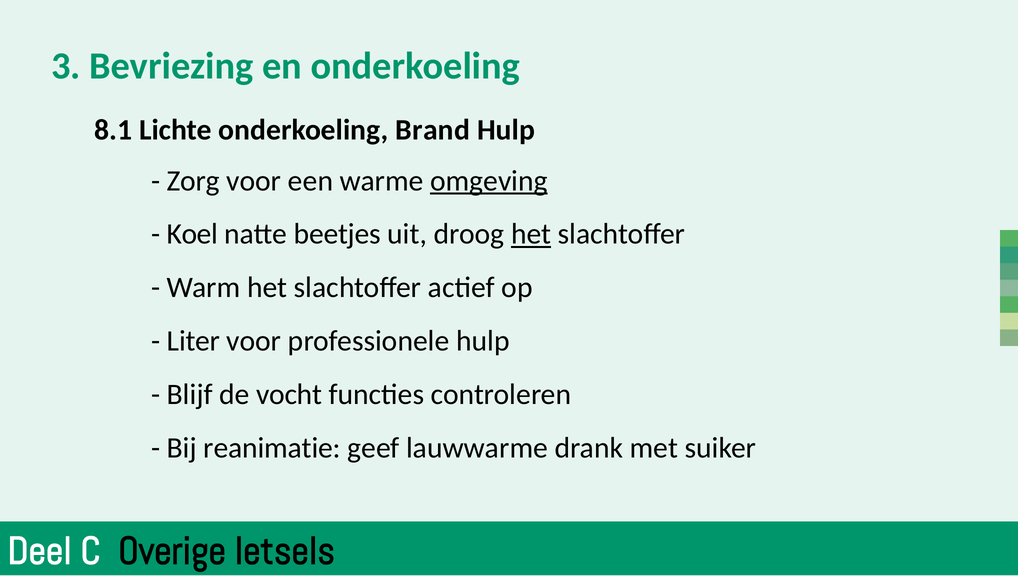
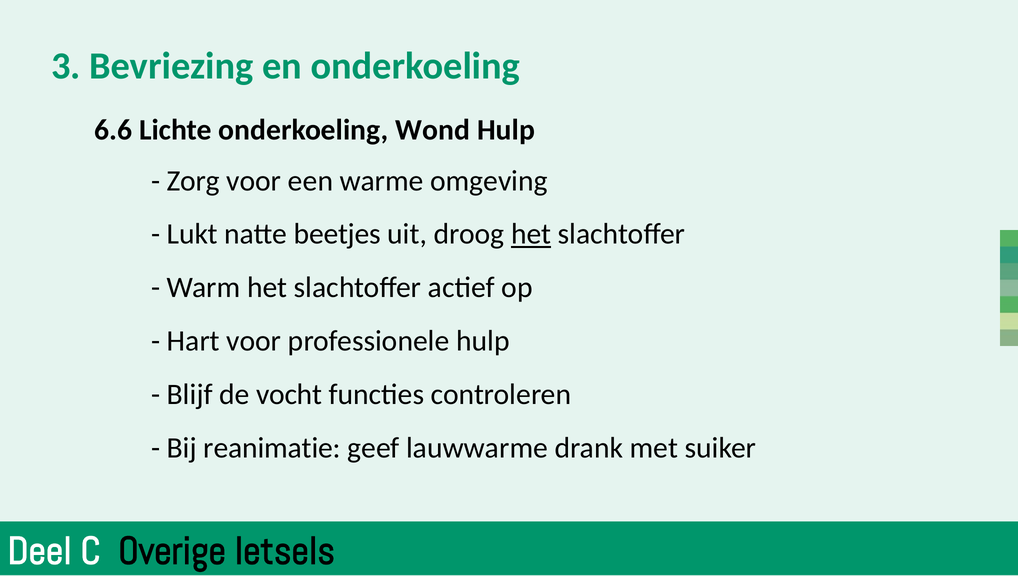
8.1: 8.1 -> 6.6
Brand: Brand -> Wond
omgeving underline: present -> none
Koel: Koel -> Lukt
Liter: Liter -> Hart
